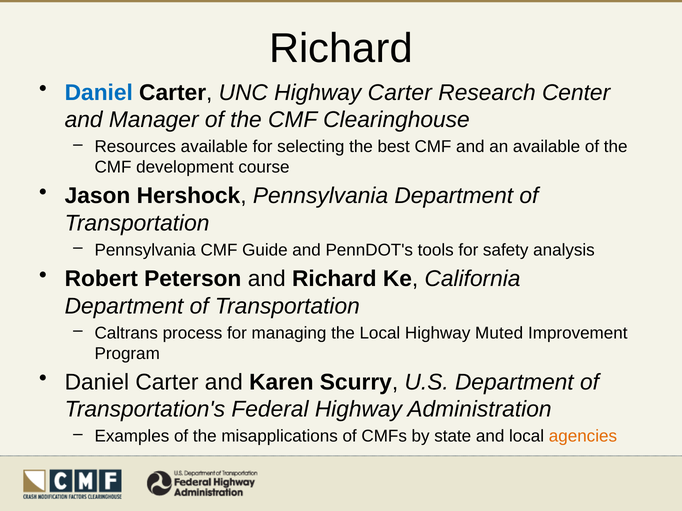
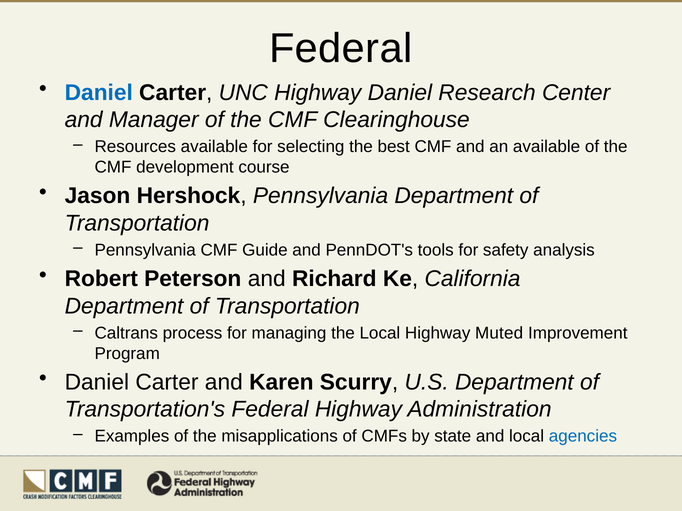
Richard at (341, 48): Richard -> Federal
Highway Carter: Carter -> Daniel
agencies colour: orange -> blue
